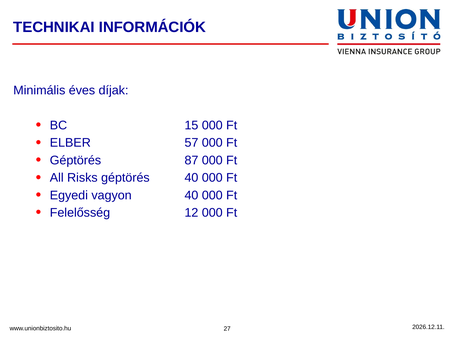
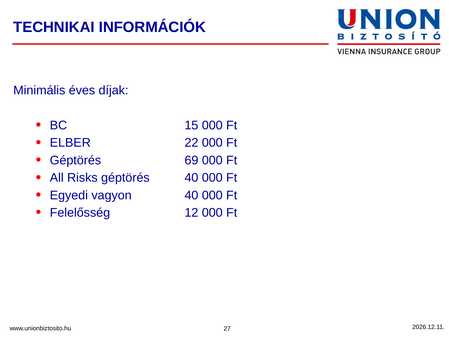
57: 57 -> 22
87: 87 -> 69
